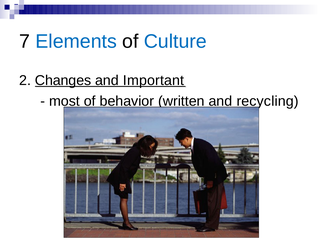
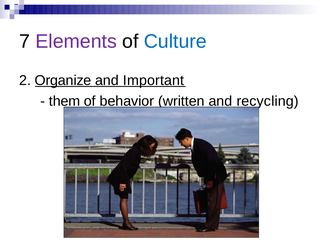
Elements colour: blue -> purple
Changes: Changes -> Organize
most: most -> them
